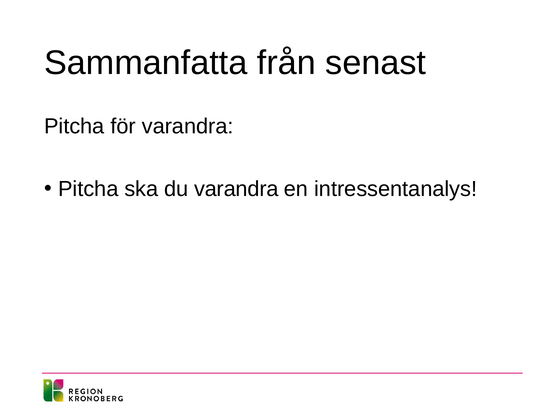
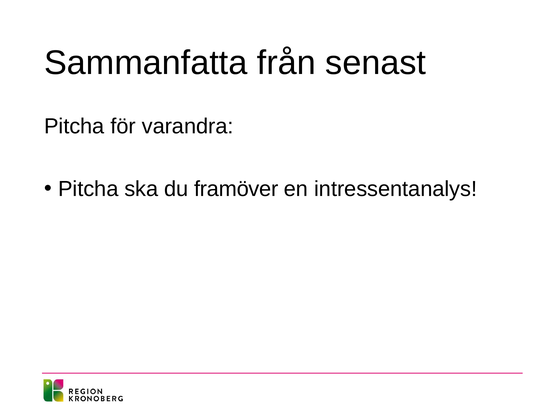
du varandra: varandra -> framöver
